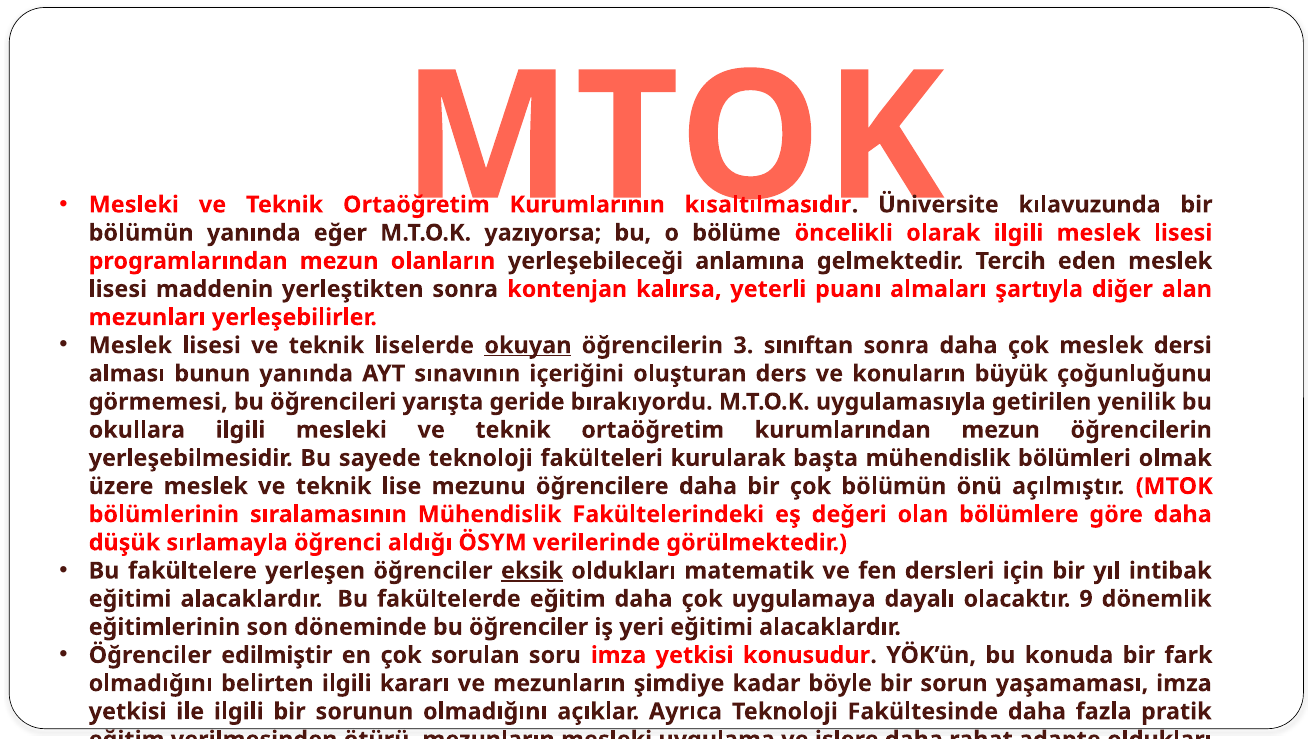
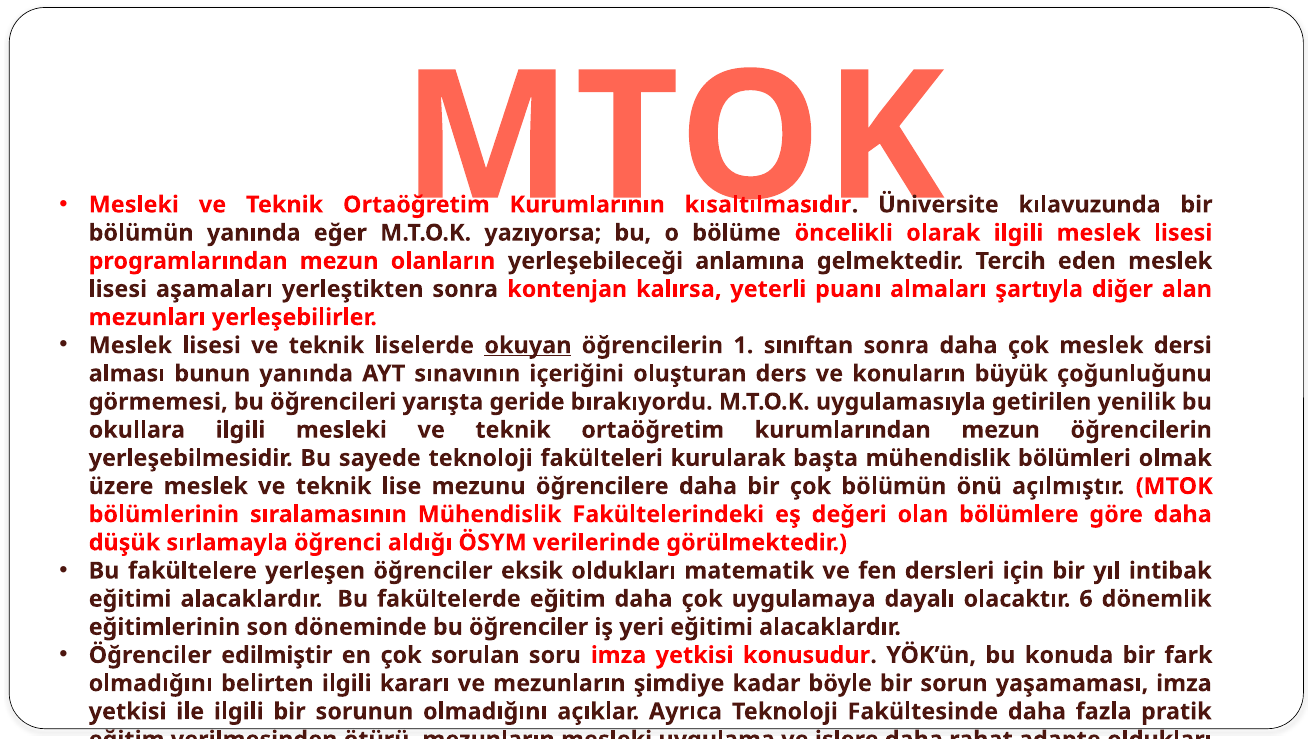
maddenin: maddenin -> aşamaları
3: 3 -> 1
eksik underline: present -> none
9: 9 -> 6
